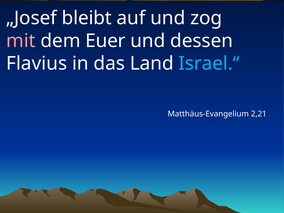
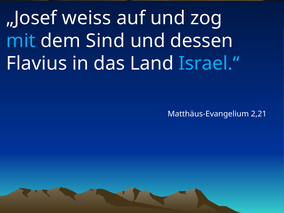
bleibt: bleibt -> weiss
mit colour: pink -> light blue
Euer: Euer -> Sind
